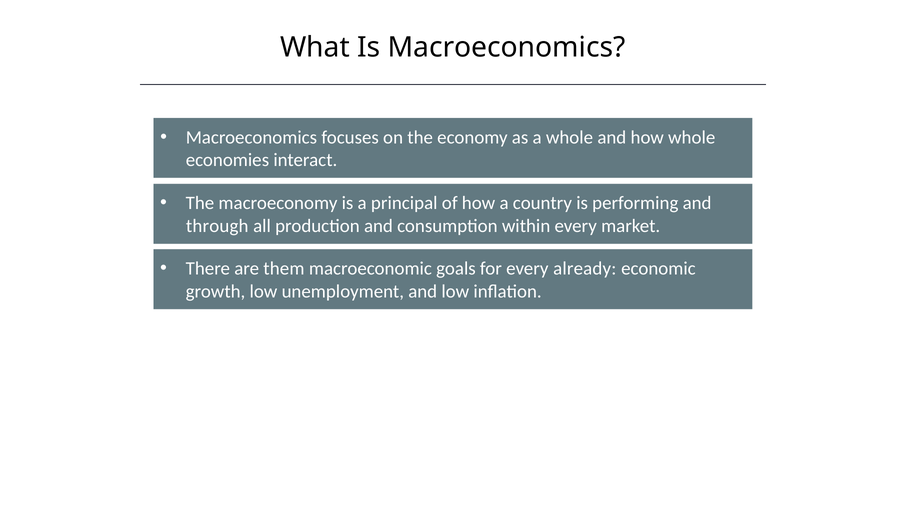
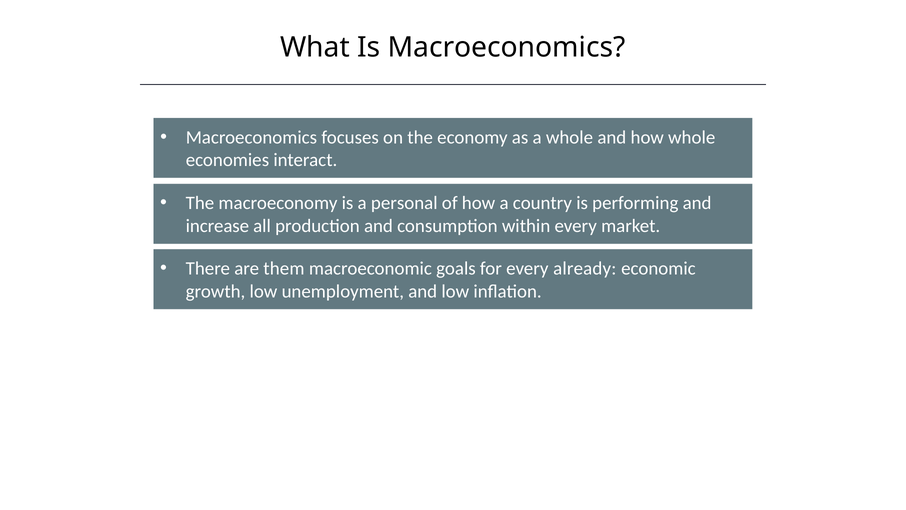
principal: principal -> personal
through: through -> increase
